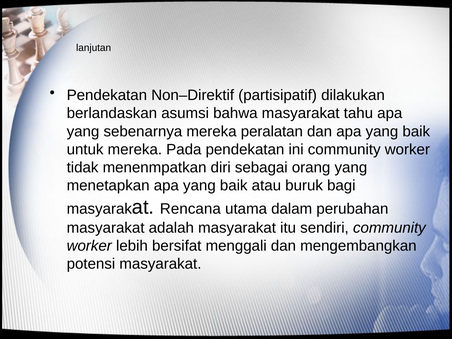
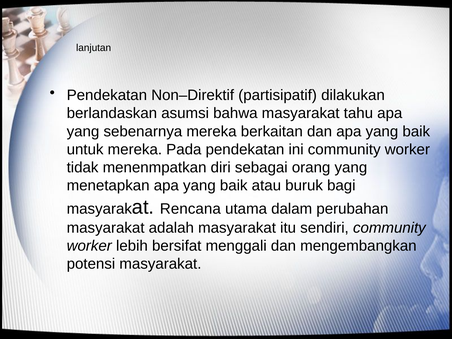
peralatan: peralatan -> berkaitan
